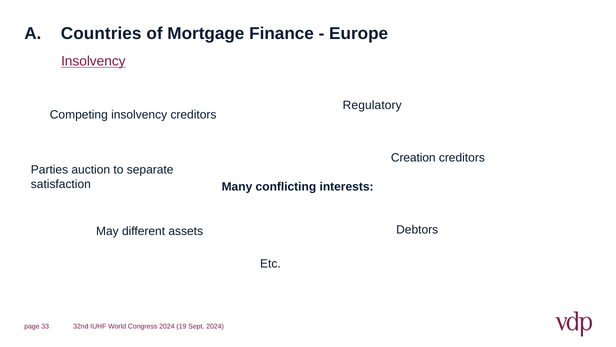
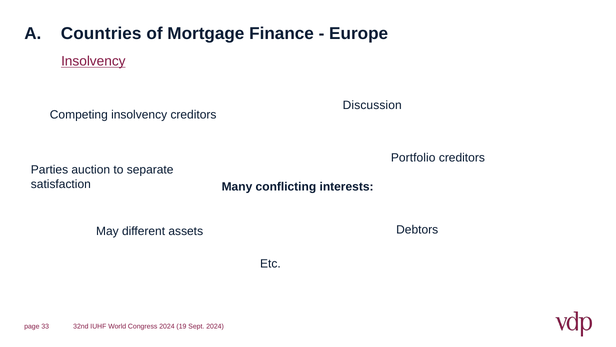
Regulatory: Regulatory -> Discussion
Creation: Creation -> Portfolio
